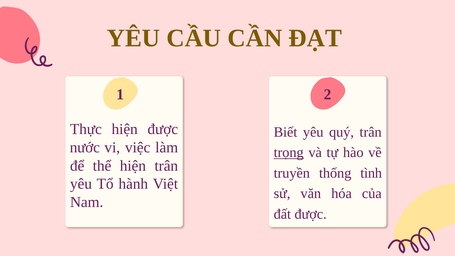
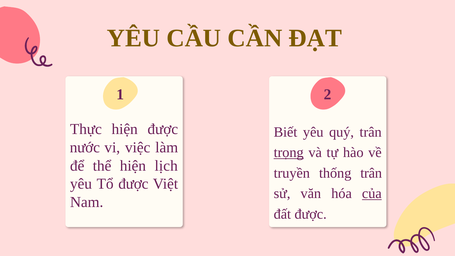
hiện trân: trân -> lịch
thống tình: tình -> trân
Tổ hành: hành -> được
của underline: none -> present
